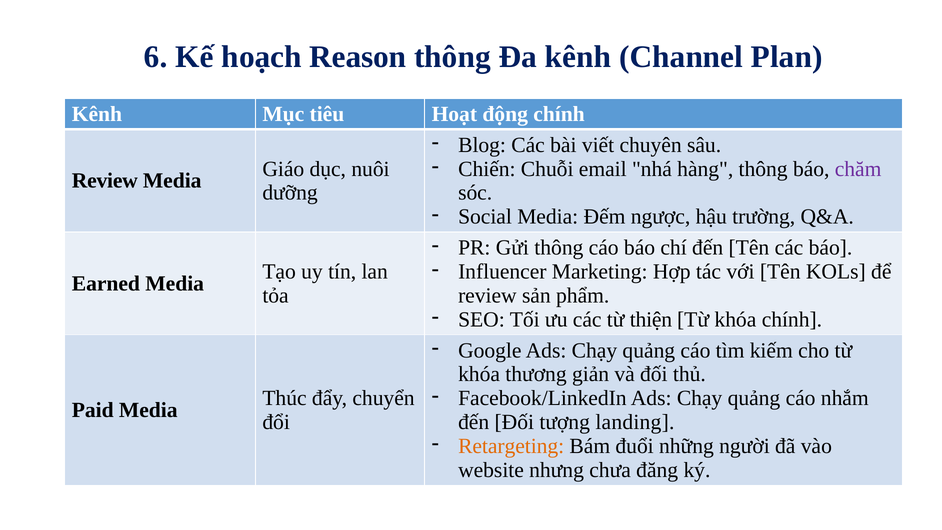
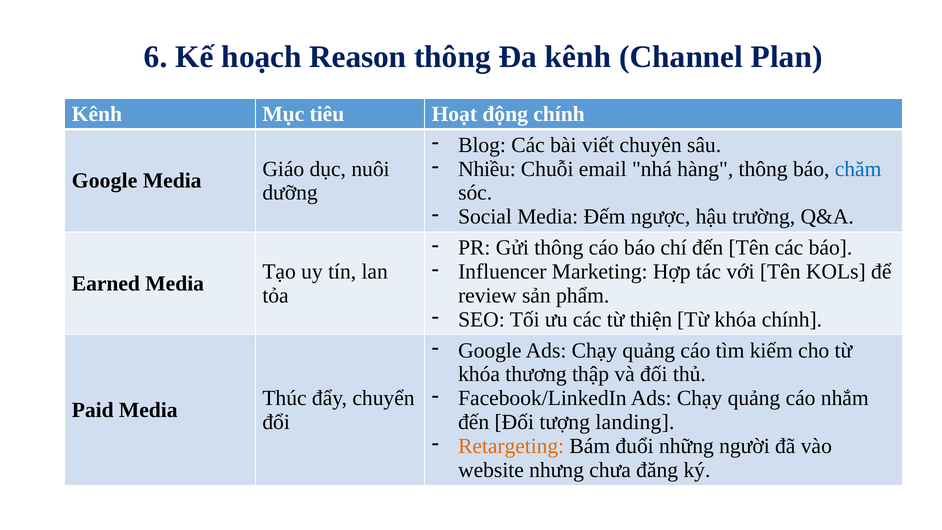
Chiến: Chiến -> Nhiều
chăm colour: purple -> blue
Review at (105, 181): Review -> Google
giản: giản -> thập
